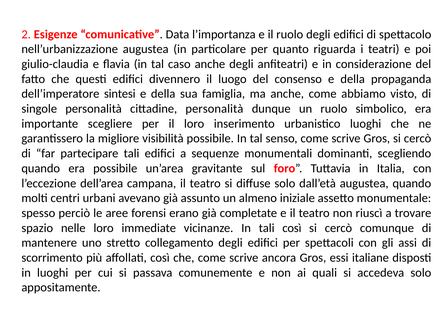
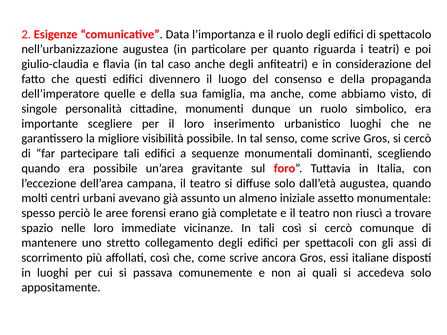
sintesi: sintesi -> quelle
cittadine personalità: personalità -> monumenti
